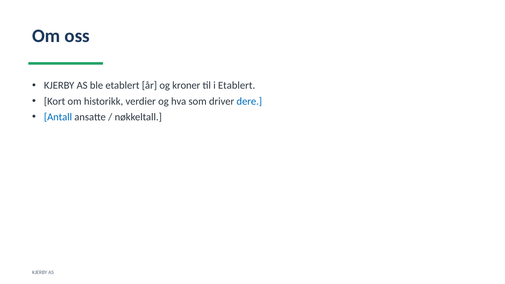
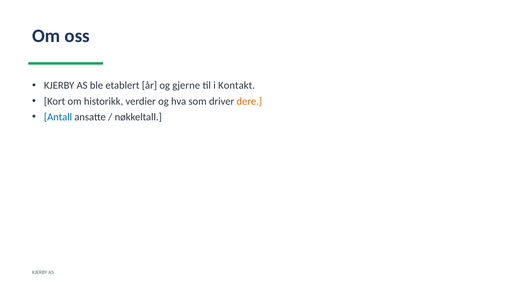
kroner: kroner -> gjerne
i Etablert: Etablert -> Kontakt
dere colour: blue -> orange
